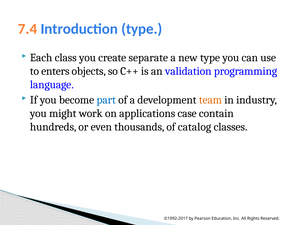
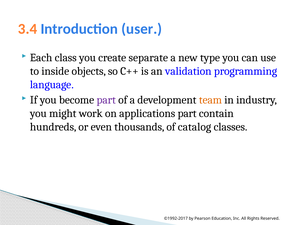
7.4: 7.4 -> 3.4
Introduction type: type -> user
enters: enters -> inside
part at (106, 100) colour: blue -> purple
applications case: case -> part
